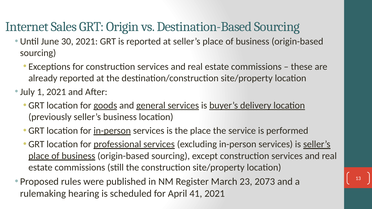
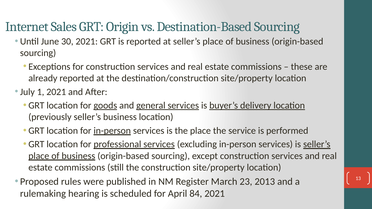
2073: 2073 -> 2013
41: 41 -> 84
